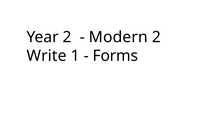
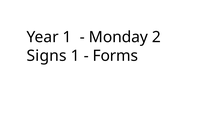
Year 2: 2 -> 1
Modern: Modern -> Monday
Write: Write -> Signs
